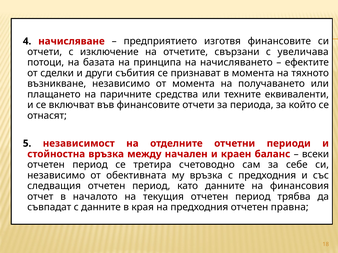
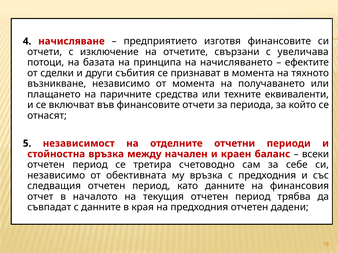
правна: правна -> дадени
